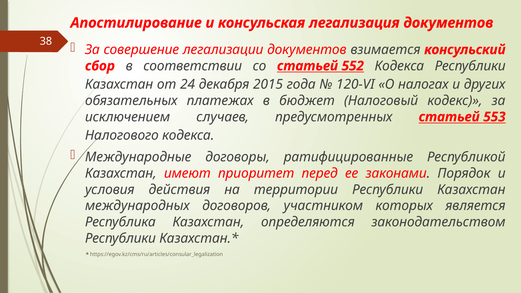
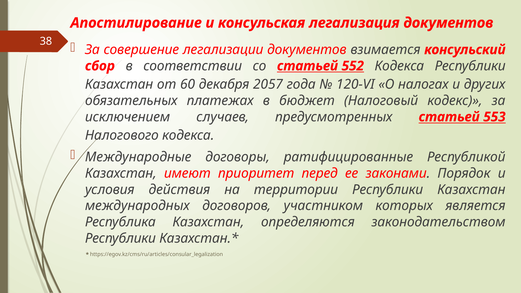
24: 24 -> 60
2015: 2015 -> 2057
